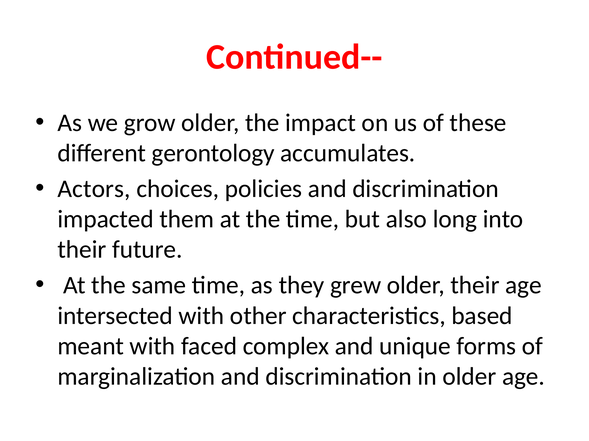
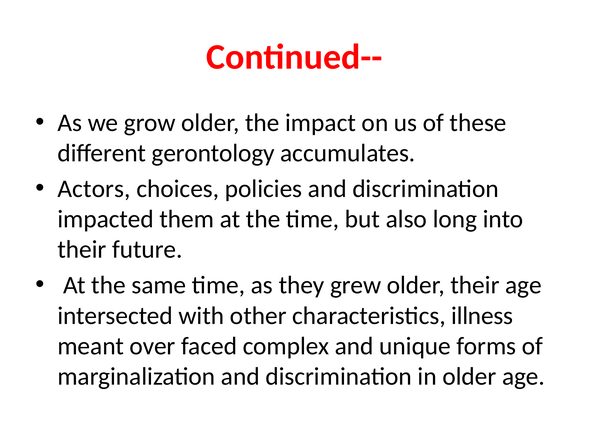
based: based -> illness
meant with: with -> over
